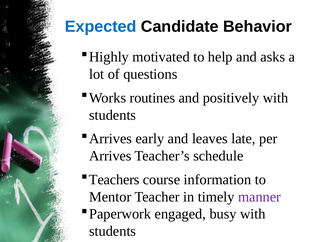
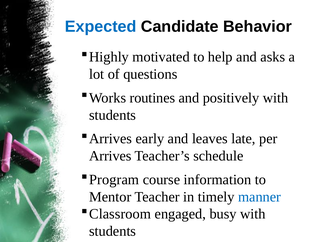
Teachers: Teachers -> Program
manner colour: purple -> blue
Paperwork: Paperwork -> Classroom
